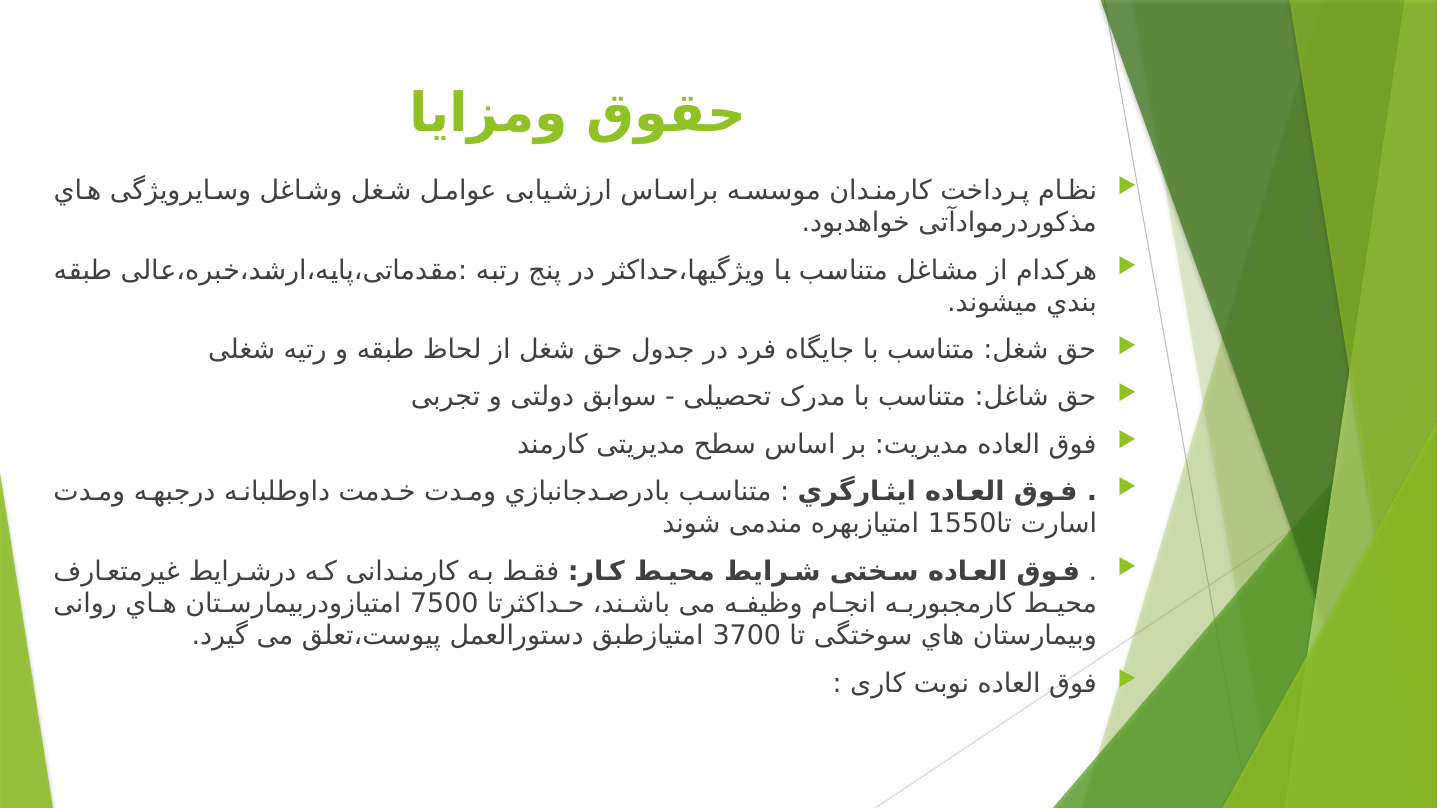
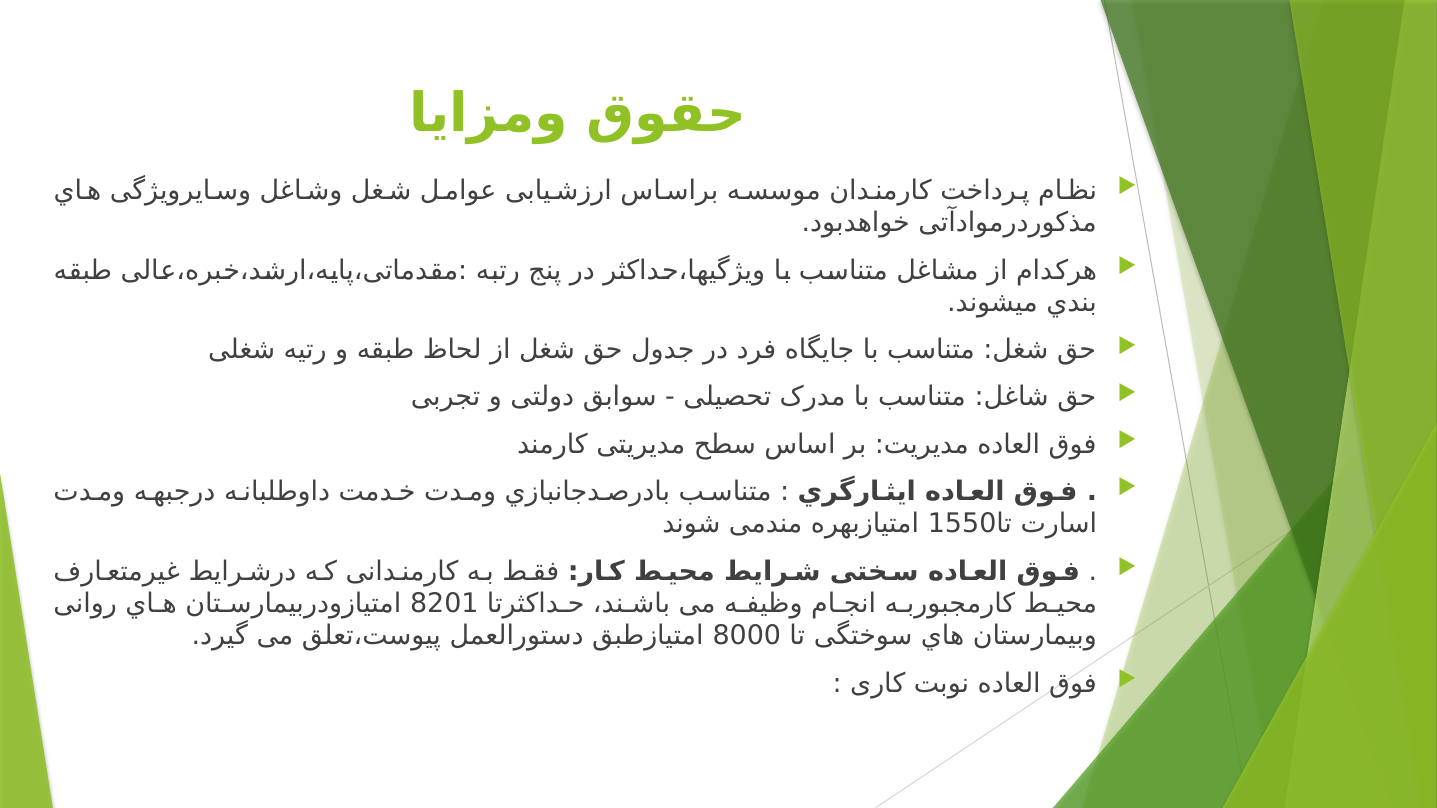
7500: 7500 -> 8201
3700: 3700 -> 8000
